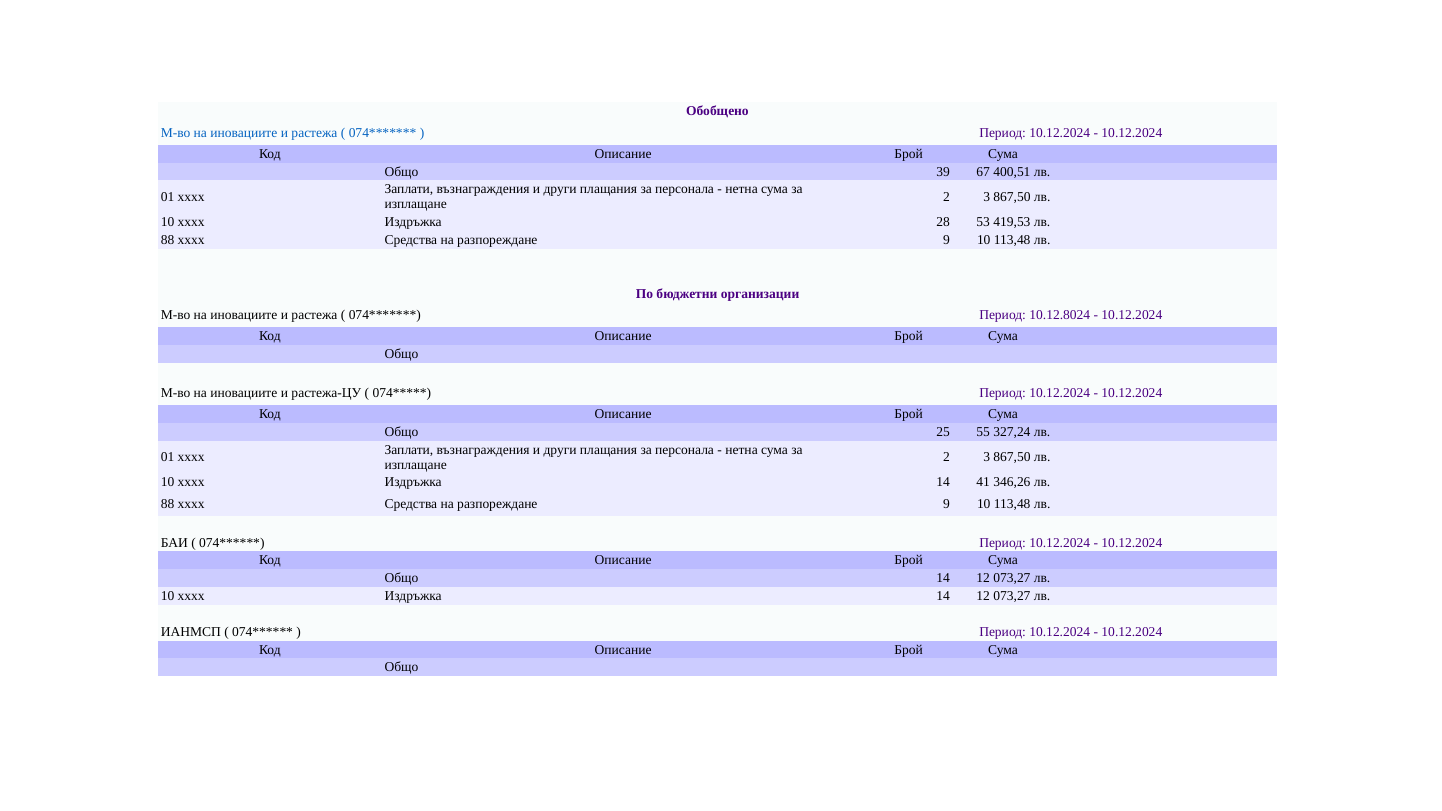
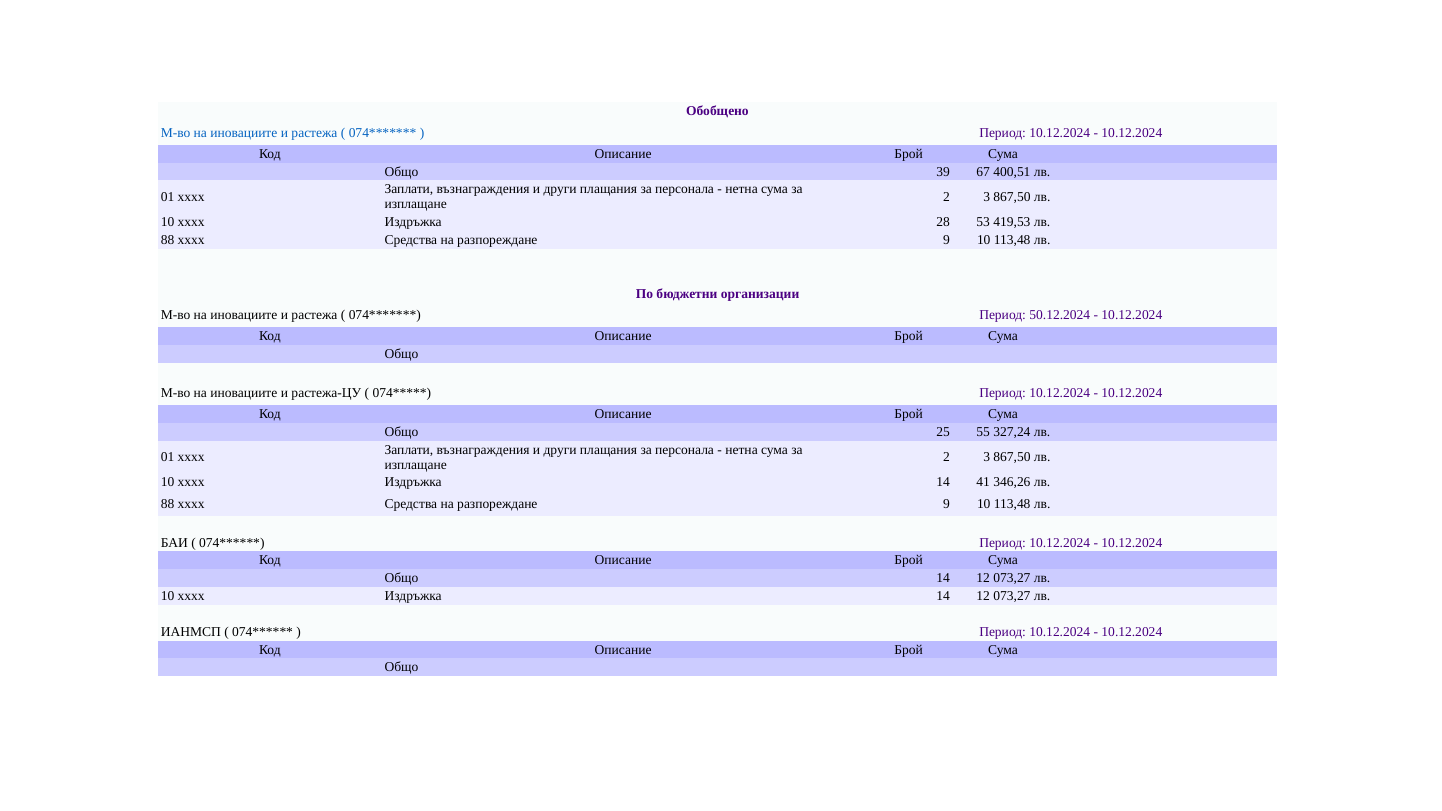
10.12.8024: 10.12.8024 -> 50.12.2024
